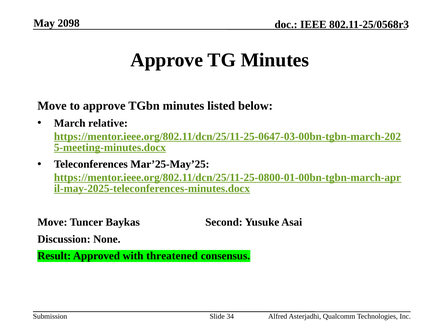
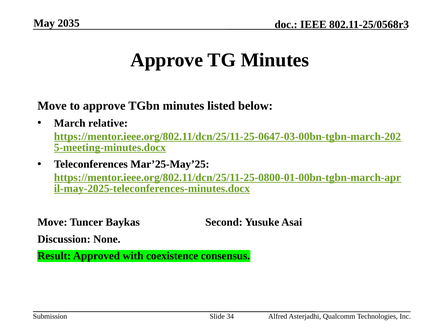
2098: 2098 -> 2035
threatened: threatened -> coexistence
